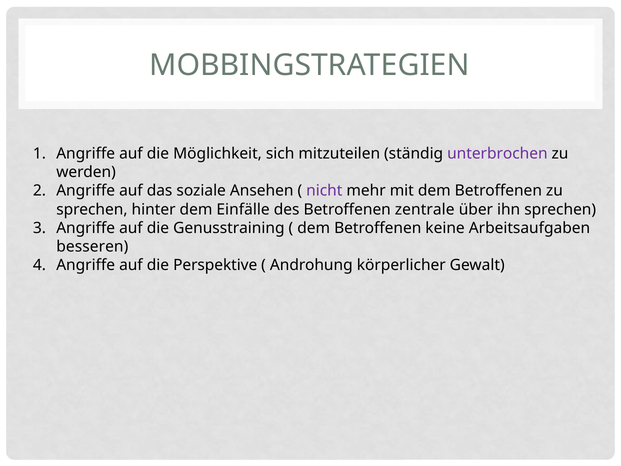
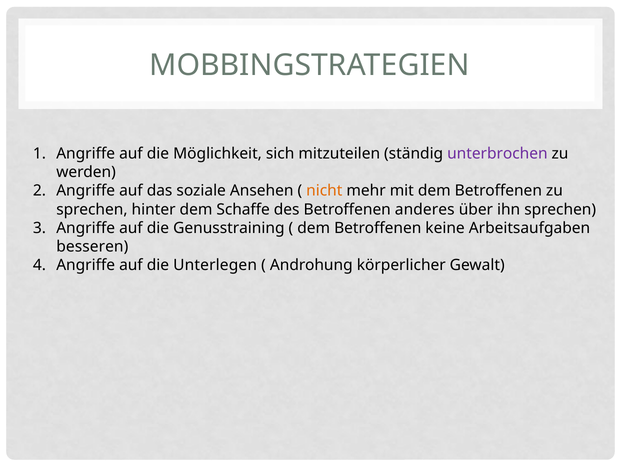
nicht colour: purple -> orange
Einfälle: Einfälle -> Schaffe
zentrale: zentrale -> anderes
Perspektive: Perspektive -> Unterlegen
